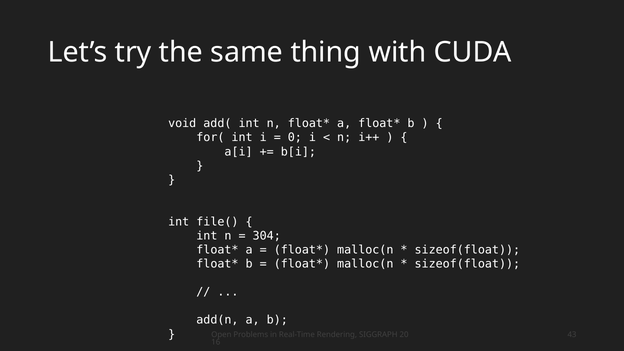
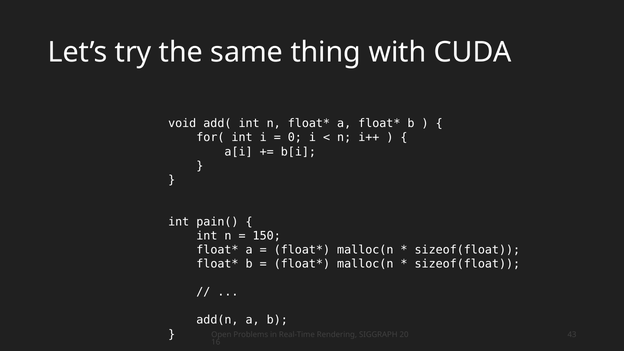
file(: file( -> pain(
304: 304 -> 150
